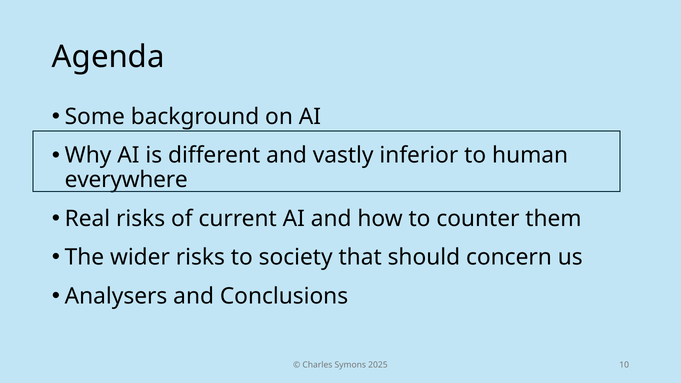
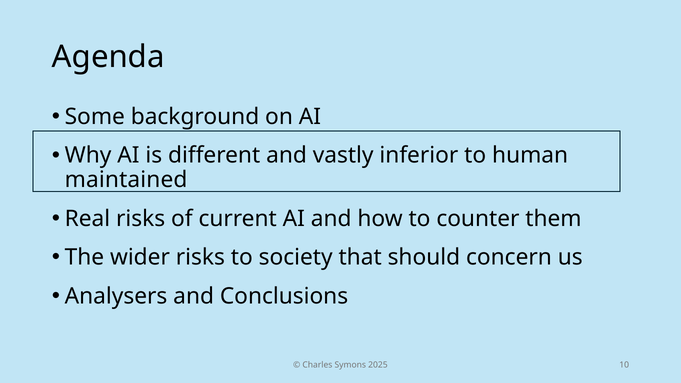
everywhere: everywhere -> maintained
